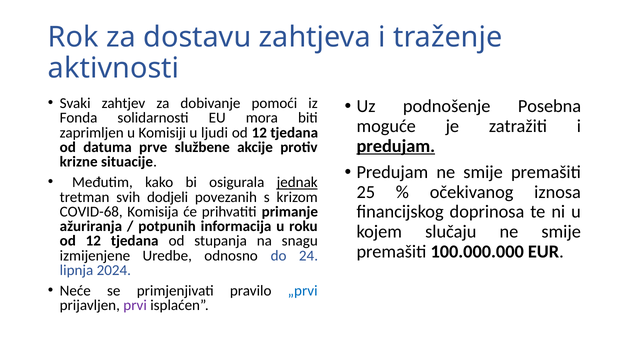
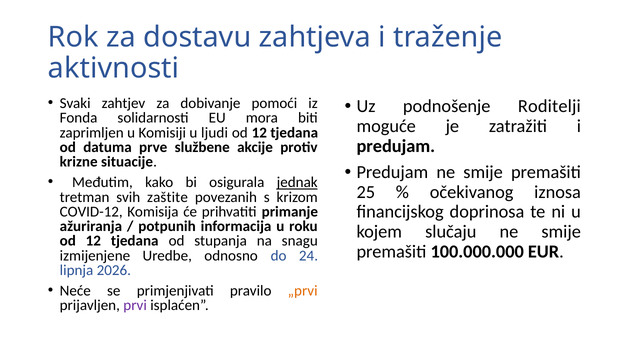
Posebna: Posebna -> Roditelji
predujam at (396, 146) underline: present -> none
dodjeli: dodjeli -> zaštite
COVID-68: COVID-68 -> COVID-12
2024: 2024 -> 2026
„prvi colour: blue -> orange
